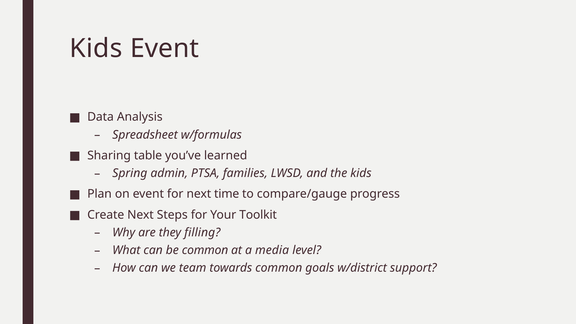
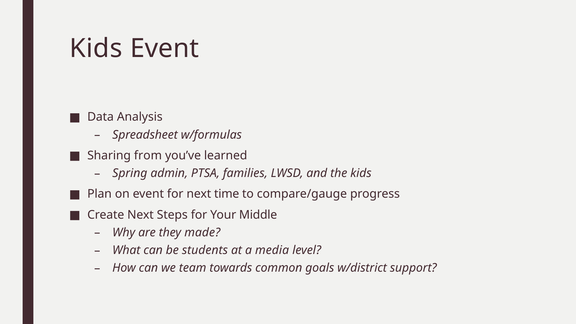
table: table -> from
Toolkit: Toolkit -> Middle
filling: filling -> made
be common: common -> students
